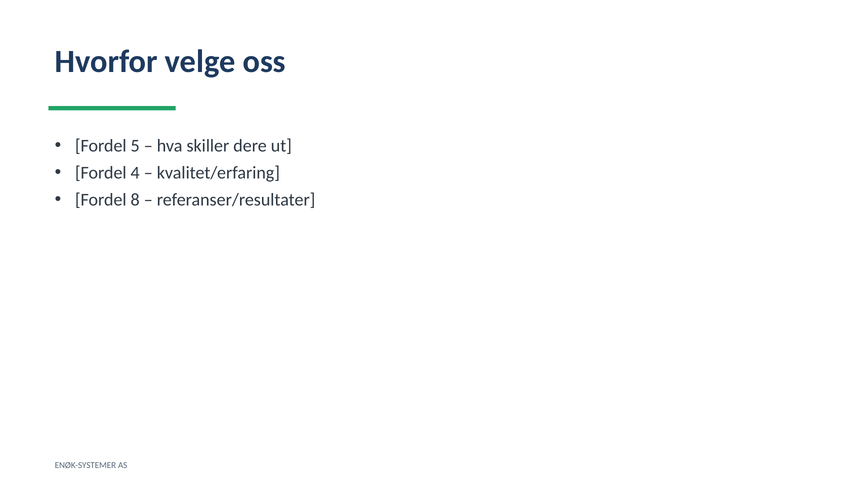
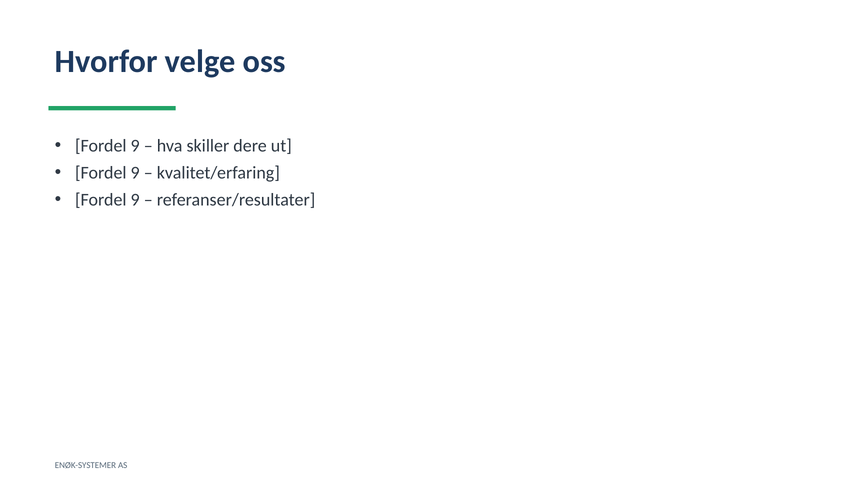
5 at (135, 146): 5 -> 9
4 at (135, 173): 4 -> 9
8 at (135, 200): 8 -> 9
